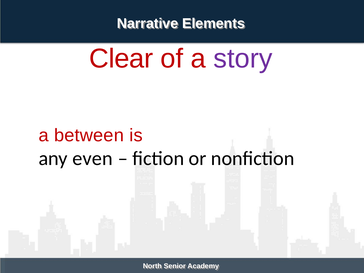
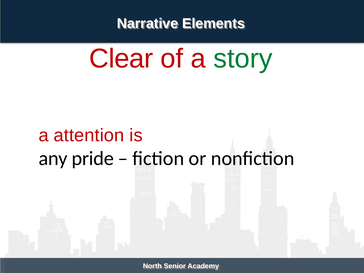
story colour: purple -> green
between: between -> attention
even: even -> pride
